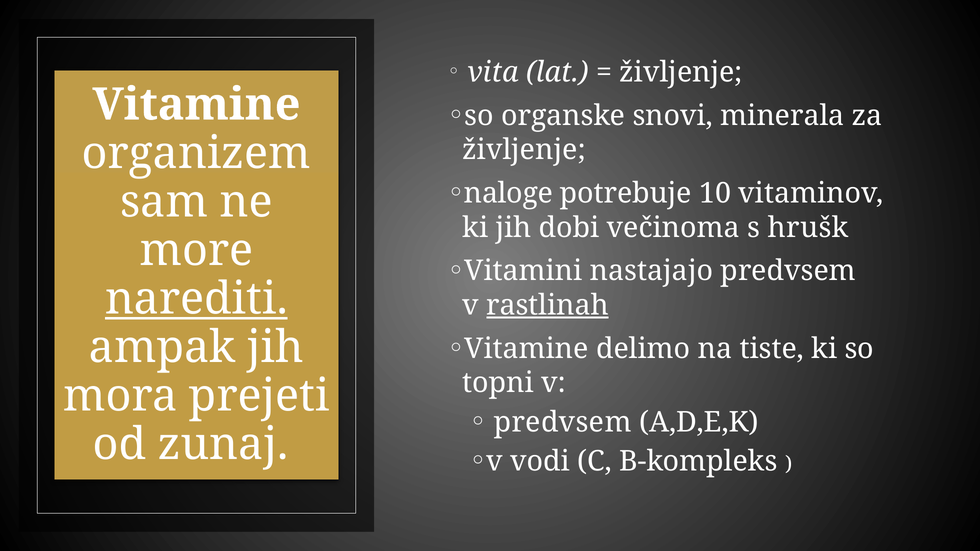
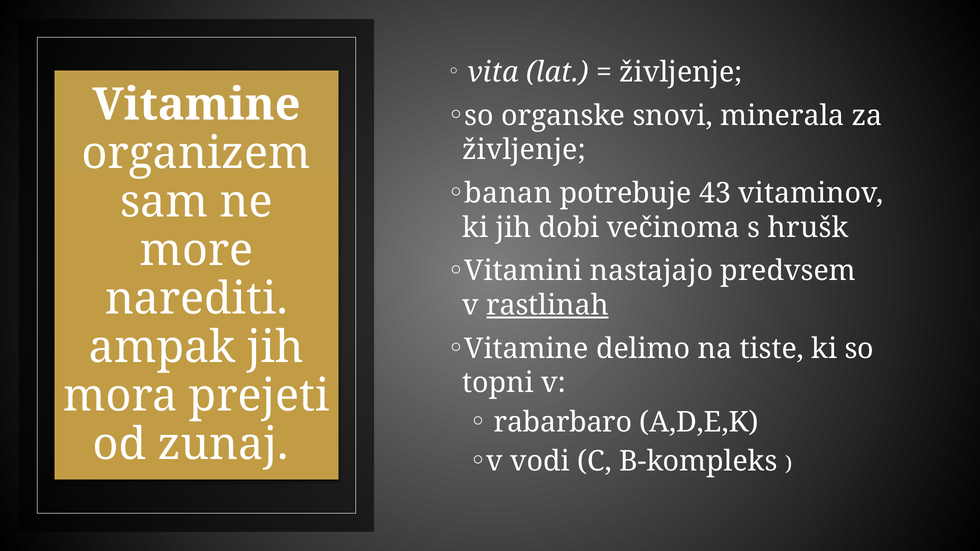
naloge: naloge -> banan
10: 10 -> 43
narediti underline: present -> none
predvsem at (563, 422): predvsem -> rabarbaro
